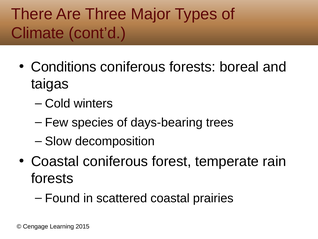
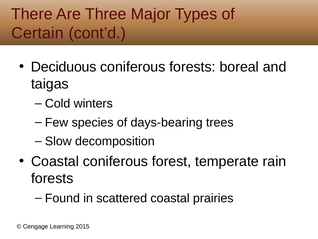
Climate: Climate -> Certain
Conditions: Conditions -> Deciduous
